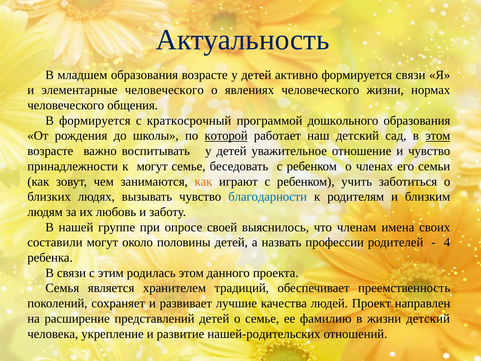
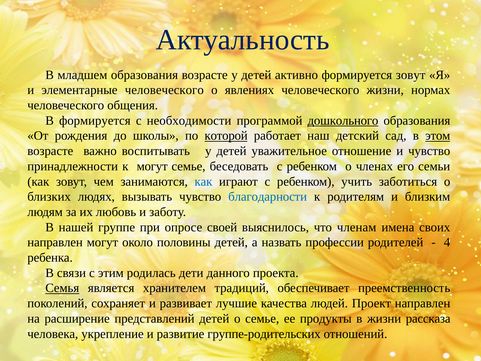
формируется связи: связи -> зовут
краткосрочный: краткосрочный -> необходимости
дошкольного underline: none -> present
как at (203, 181) colour: orange -> blue
составили at (55, 242): составили -> направлен
родилась этом: этом -> дети
Семья underline: none -> present
фамилию: фамилию -> продукты
жизни детский: детский -> рассказа
нашей-родительских: нашей-родительских -> группе-родительских
